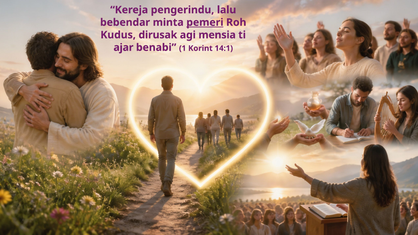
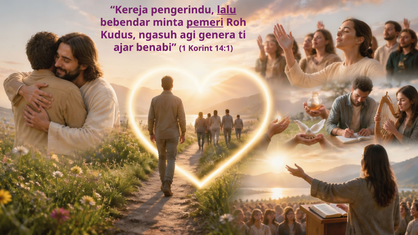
lalu underline: none -> present
dirusak: dirusak -> ngasuh
mensia: mensia -> genera
